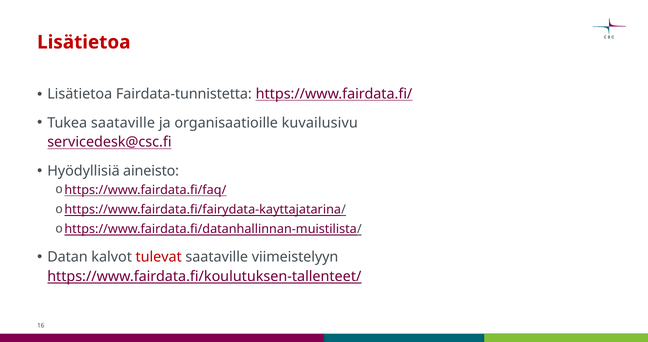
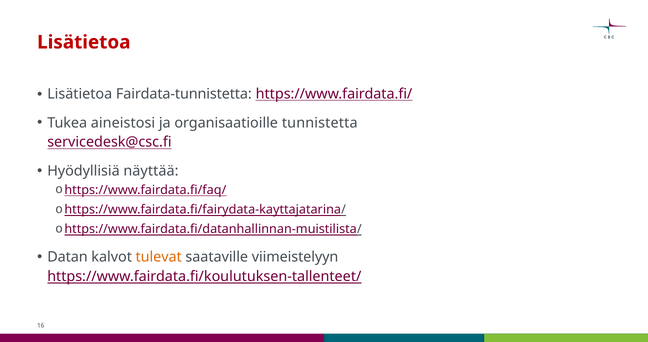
Tukea saataville: saataville -> aineistosi
kuvailusivu: kuvailusivu -> tunnistetta
aineisto: aineisto -> näyttää
tulevat colour: red -> orange
